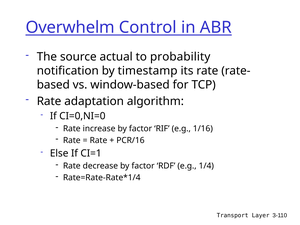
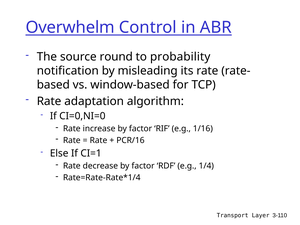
actual: actual -> round
timestamp: timestamp -> misleading
